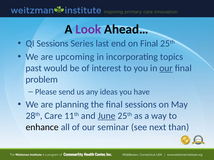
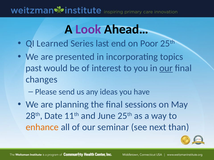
QI Sessions: Sessions -> Learned
on Final: Final -> Poor
upcoming: upcoming -> presented
problem: problem -> changes
Care: Care -> Date
June underline: present -> none
enhance colour: black -> orange
